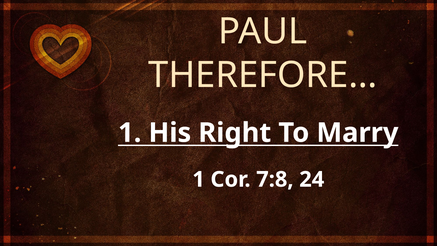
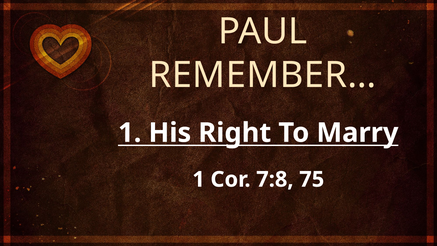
THEREFORE…: THEREFORE… -> REMEMBER…
24: 24 -> 75
